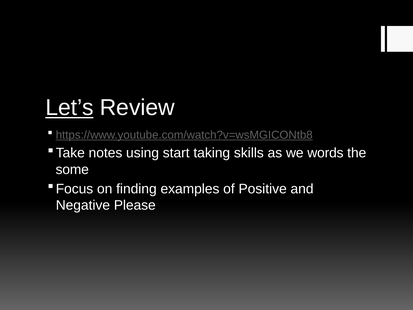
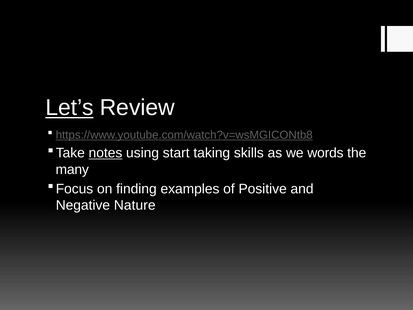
notes underline: none -> present
some: some -> many
Please: Please -> Nature
